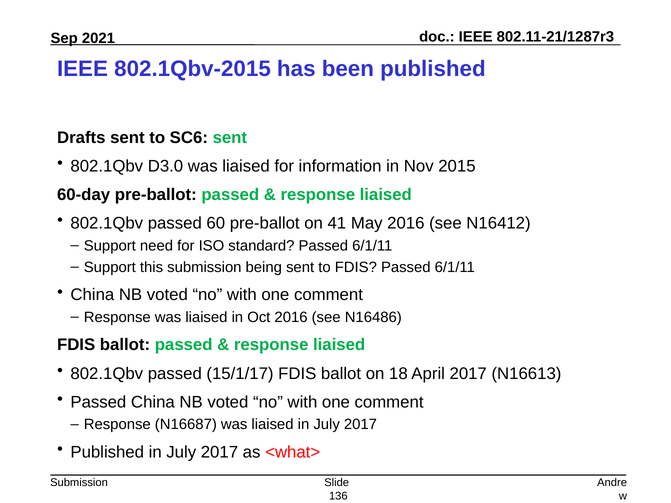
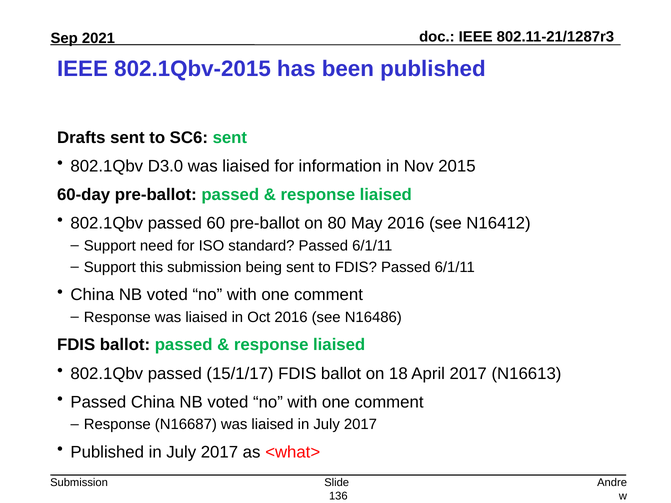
41: 41 -> 80
